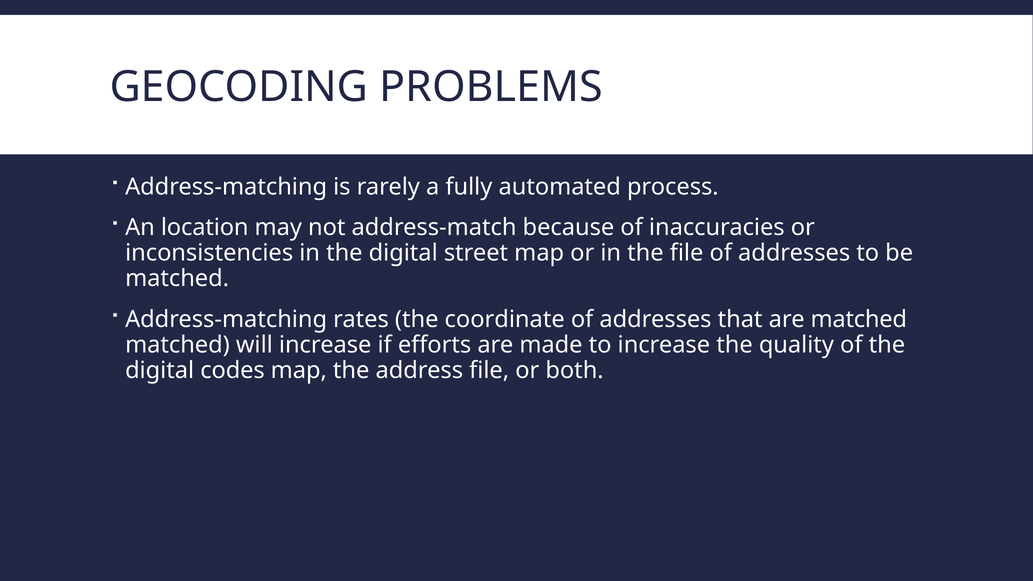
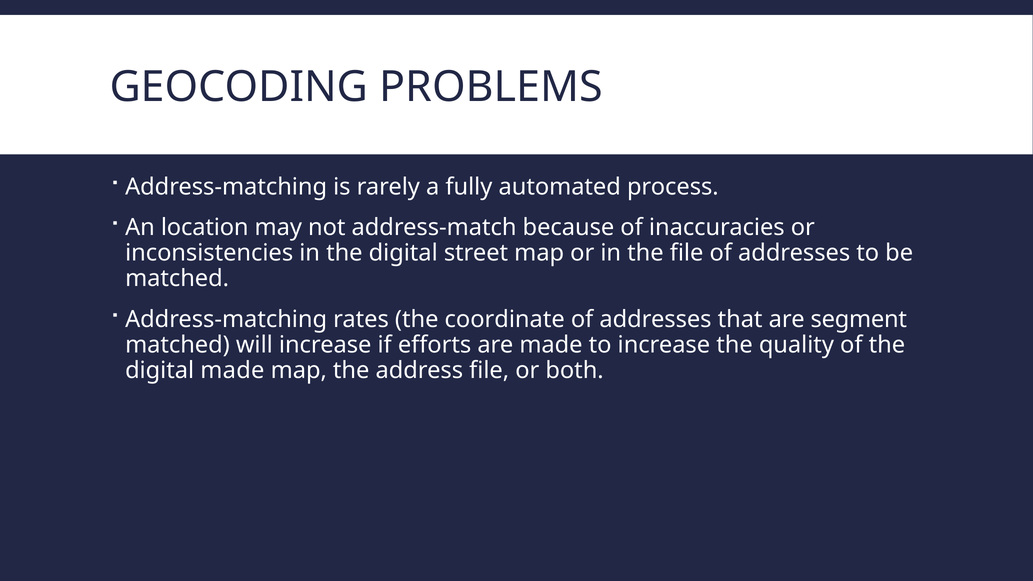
are matched: matched -> segment
digital codes: codes -> made
